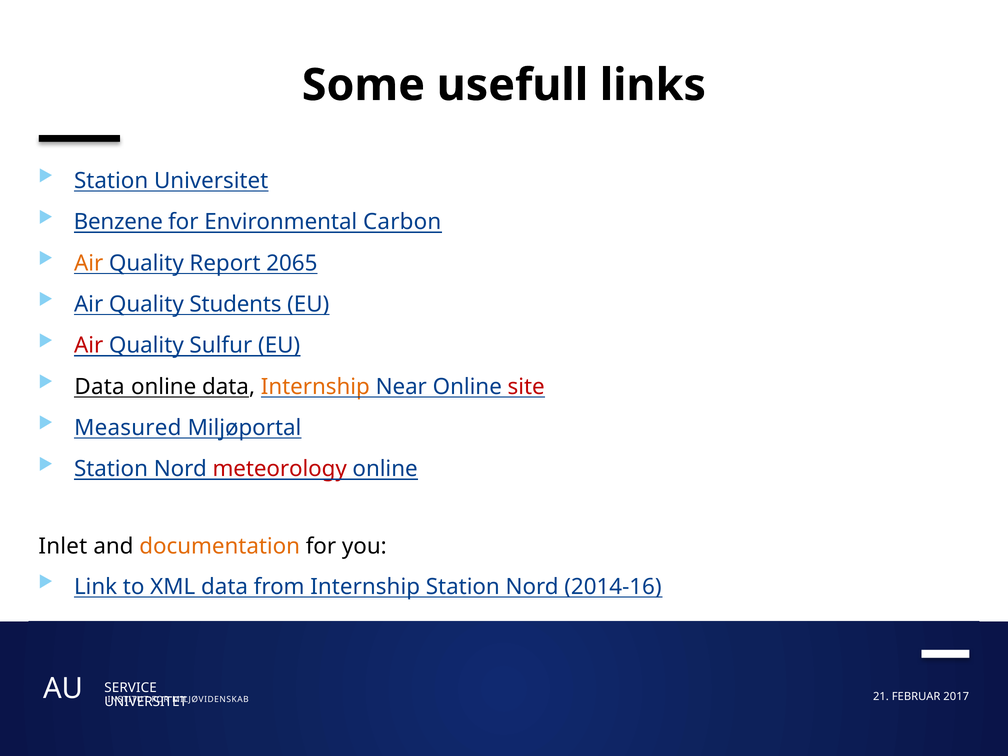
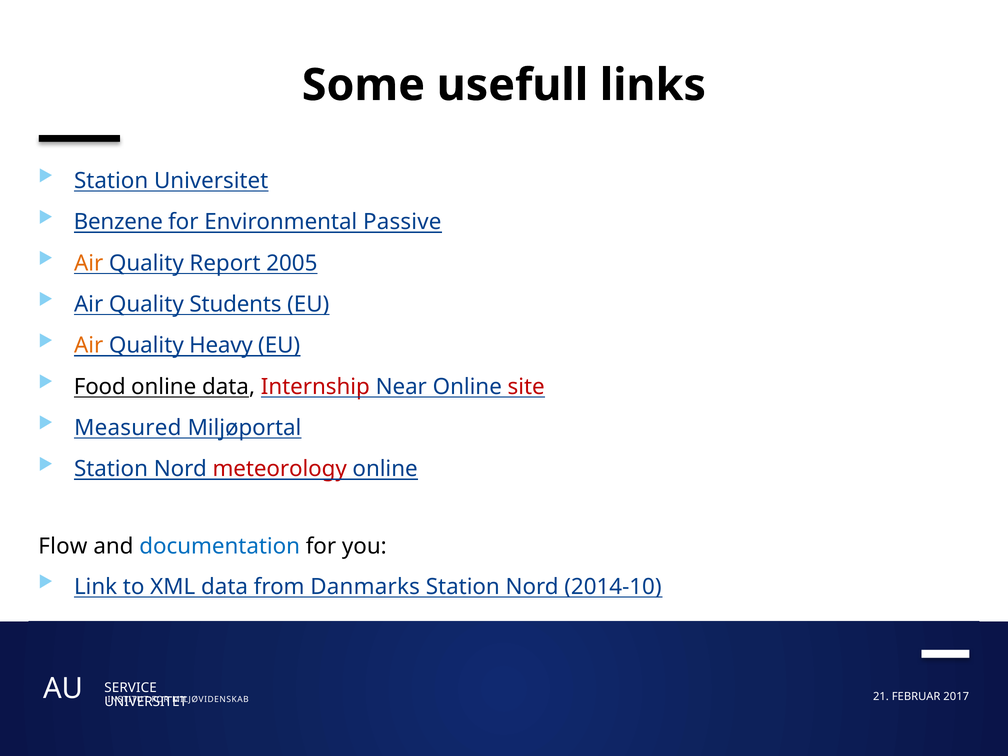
Carbon: Carbon -> Passive
2065: 2065 -> 2005
Air at (89, 346) colour: red -> orange
Sulfur: Sulfur -> Heavy
Data at (100, 387): Data -> Food
Internship at (315, 387) colour: orange -> red
Inlet: Inlet -> Flow
documentation colour: orange -> blue
from Internship: Internship -> Danmarks
2014-16: 2014-16 -> 2014-10
